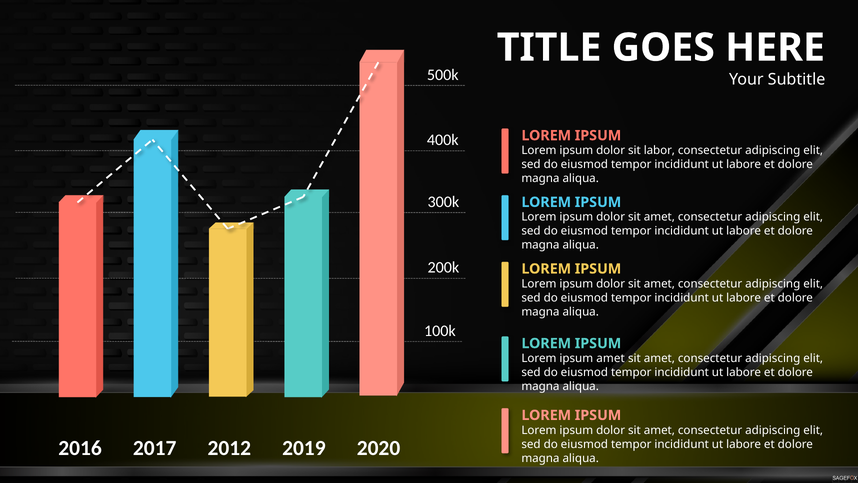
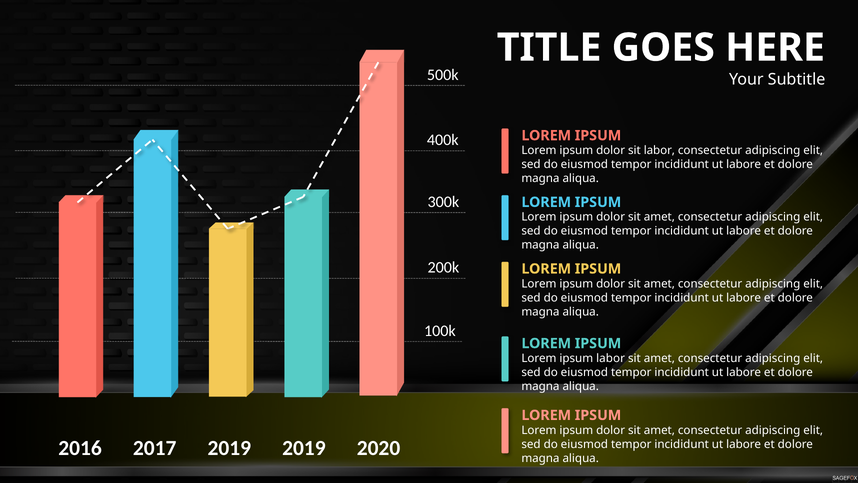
ipsum amet: amet -> labor
2017 2012: 2012 -> 2019
